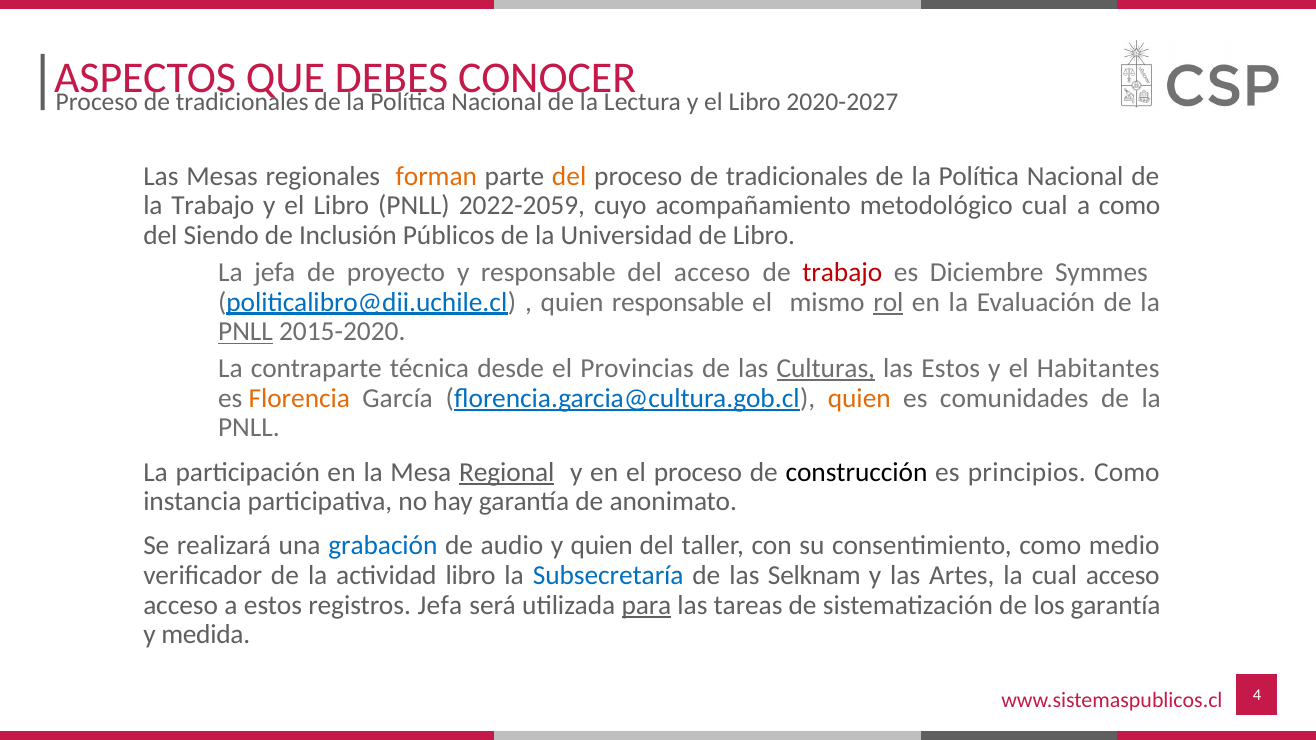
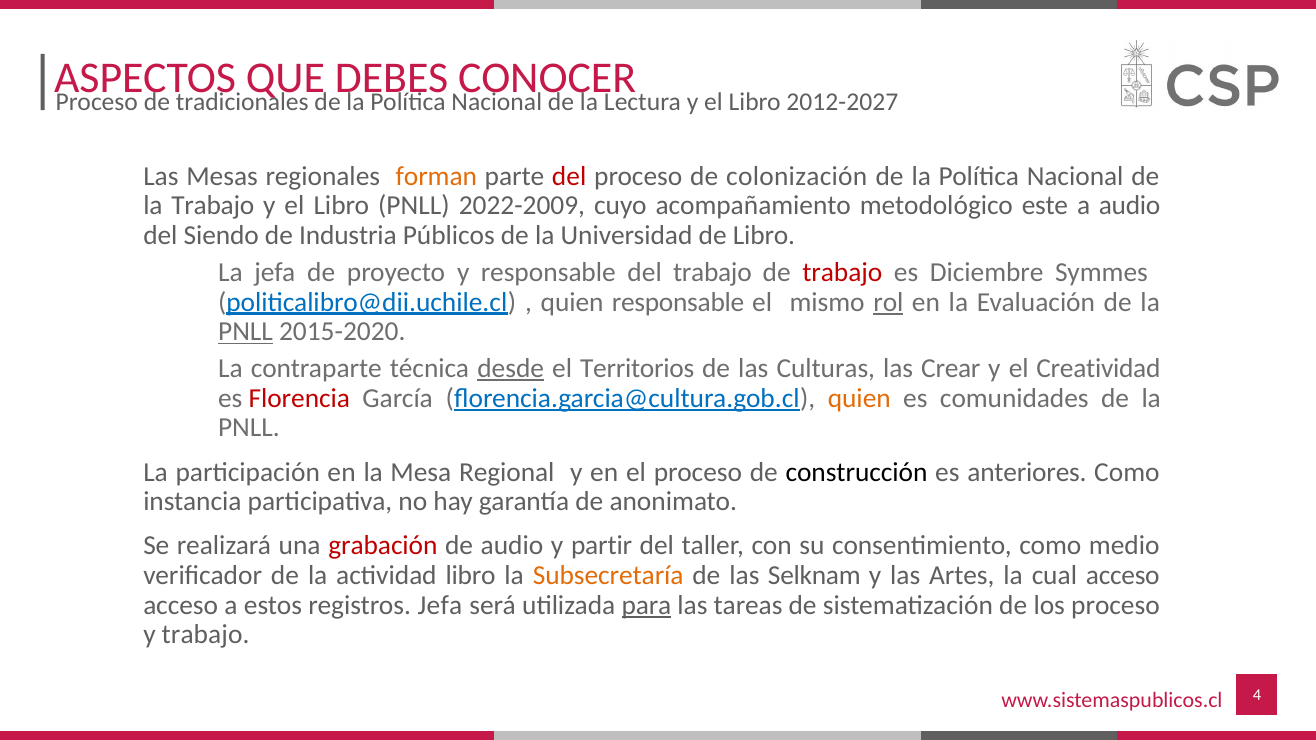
2020-2027: 2020-2027 -> 2012-2027
del at (569, 176) colour: orange -> red
tradicionales at (797, 176): tradicionales -> colonización
2022-2059: 2022-2059 -> 2022-2009
metodológico cual: cual -> este
a como: como -> audio
Inclusión: Inclusión -> Industria
del acceso: acceso -> trabajo
desde underline: none -> present
Provincias: Provincias -> Territorios
Culturas underline: present -> none
las Estos: Estos -> Crear
Habitantes: Habitantes -> Creatividad
Florencia colour: orange -> red
Regional underline: present -> none
principios: principios -> anteriores
grabación colour: blue -> red
y quien: quien -> partir
Subsecretaría colour: blue -> orange
los garantía: garantía -> proceso
y medida: medida -> trabajo
